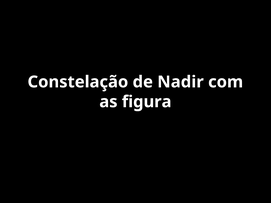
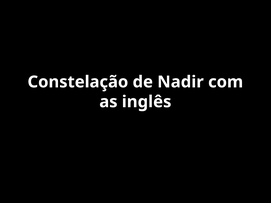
figura: figura -> inglês
